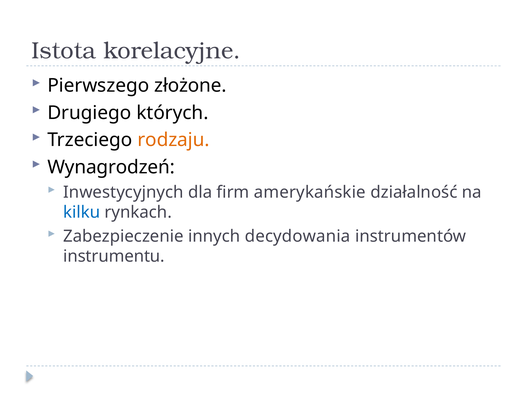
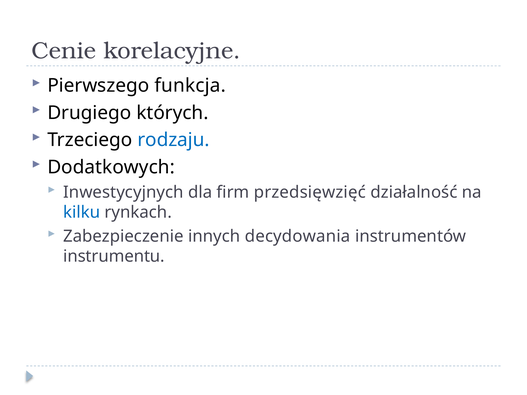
Istota: Istota -> Cenie
złożone: złożone -> funkcja
rodzaju colour: orange -> blue
Wynagrodzeń: Wynagrodzeń -> Dodatkowych
amerykańskie: amerykańskie -> przedsięwzięć
